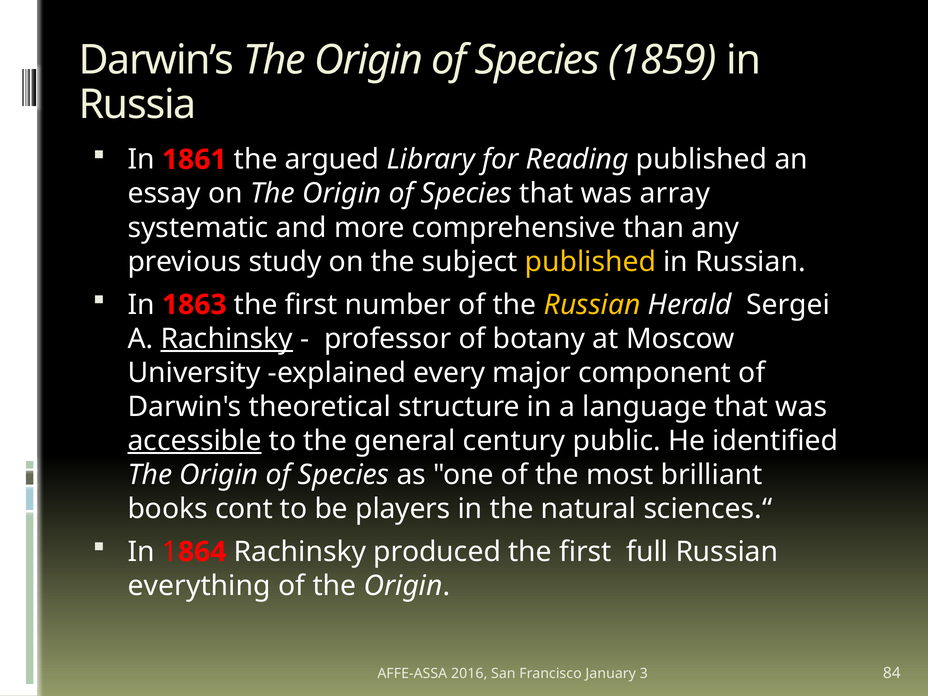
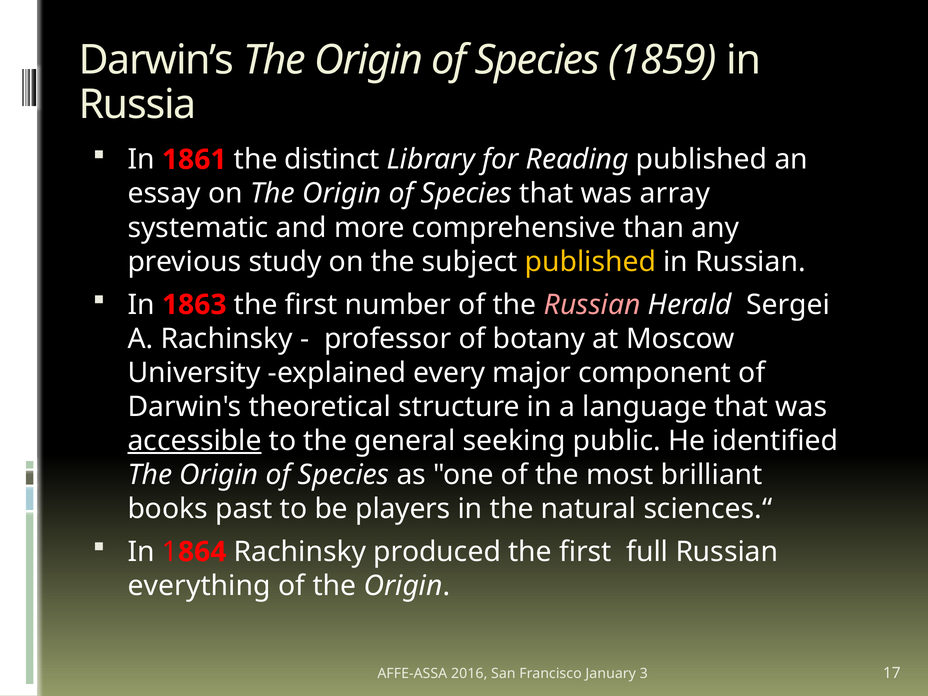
argued: argued -> distinct
Russian at (592, 305) colour: yellow -> pink
Rachinsky at (227, 339) underline: present -> none
century: century -> seeking
cont: cont -> past
84: 84 -> 17
